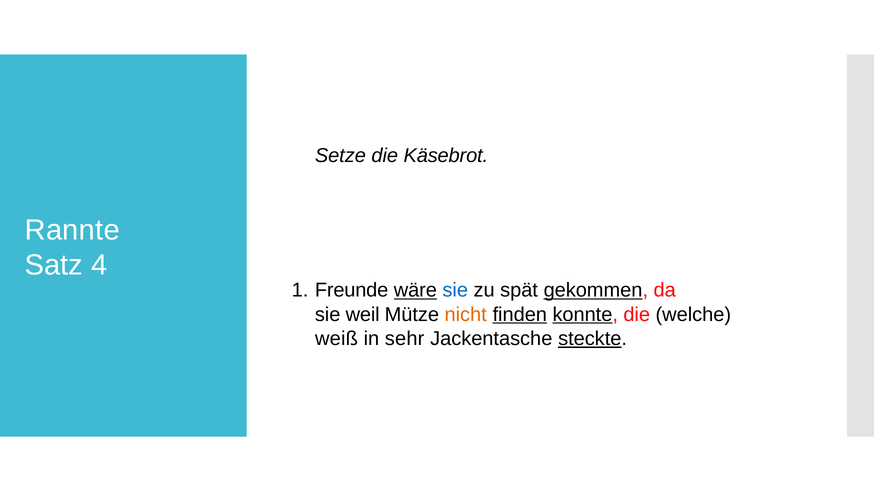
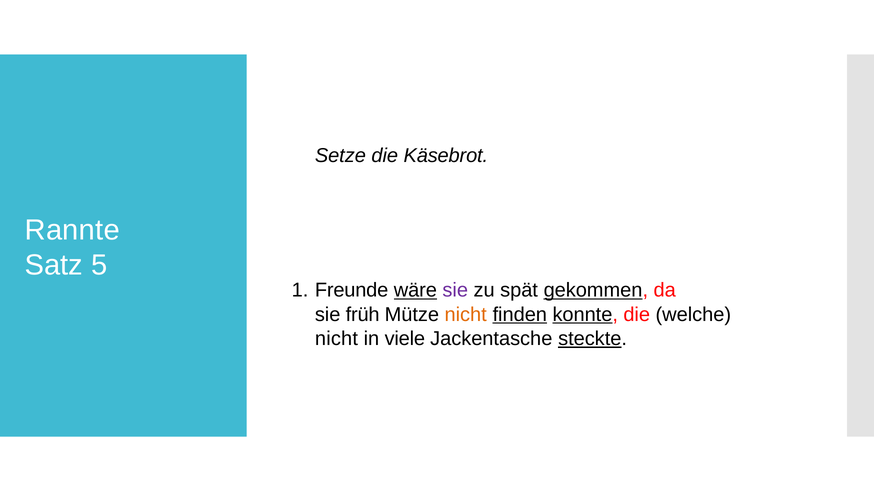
4: 4 -> 5
sie at (455, 290) colour: blue -> purple
weil: weil -> früh
weiß at (336, 338): weiß -> nicht
sehr: sehr -> viele
